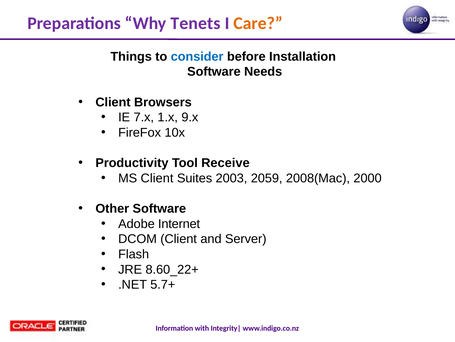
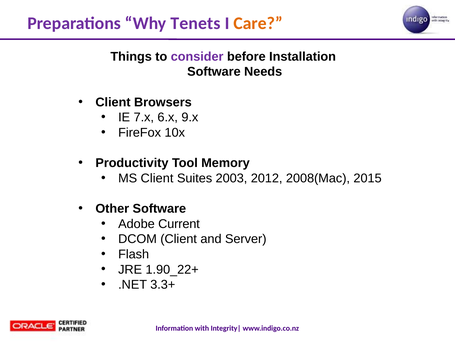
consider colour: blue -> purple
1.x: 1.x -> 6.x
Receive: Receive -> Memory
2059: 2059 -> 2012
2000: 2000 -> 2015
Internet: Internet -> Current
8.60_22+: 8.60_22+ -> 1.90_22+
5.7+: 5.7+ -> 3.3+
